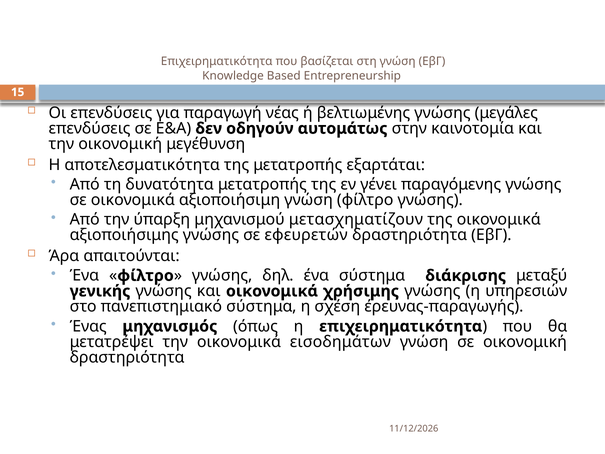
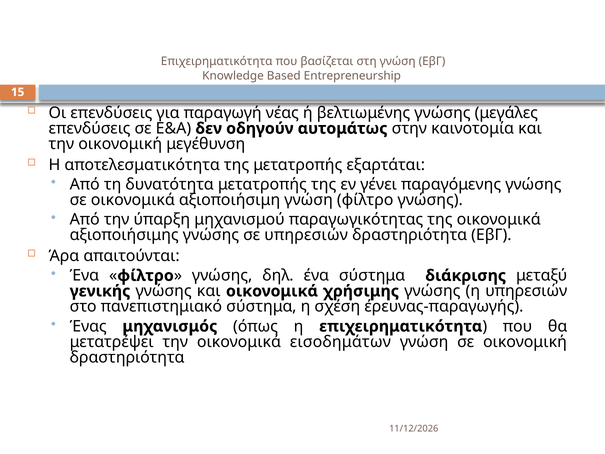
μετασχηματίζουν: μετασχηματίζουν -> παραγωγικότητας
σε εφευρετών: εφευρετών -> υπηρεσιών
